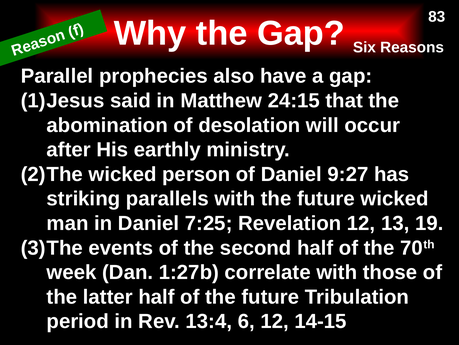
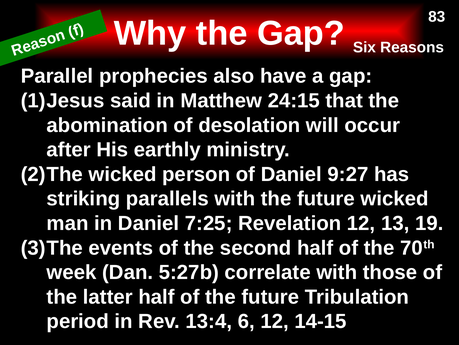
1:27b: 1:27b -> 5:27b
